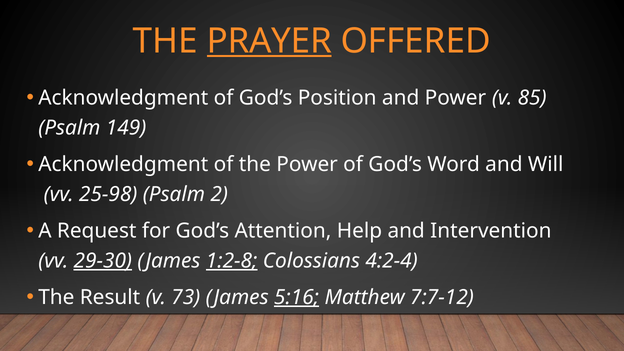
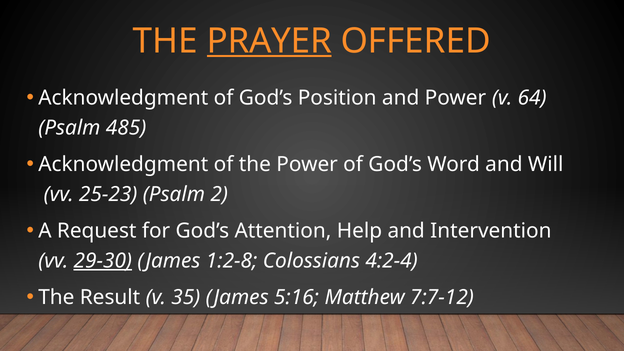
85: 85 -> 64
149: 149 -> 485
25-98: 25-98 -> 25-23
1:2-8 underline: present -> none
73: 73 -> 35
5:16 underline: present -> none
